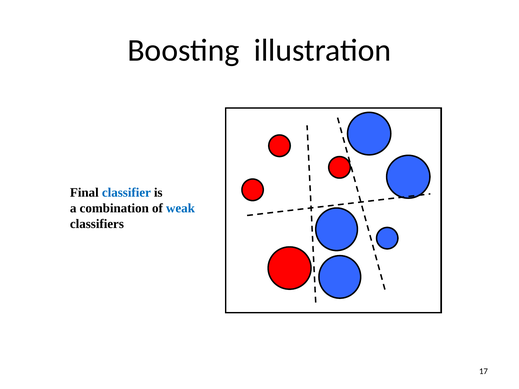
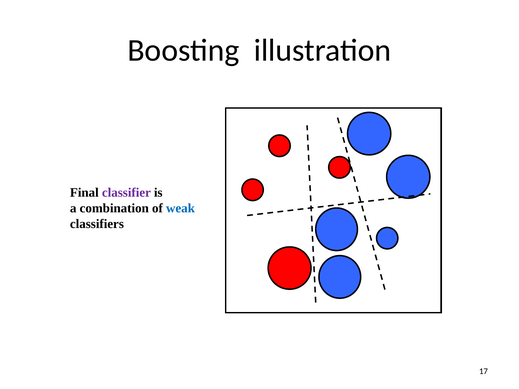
classifier colour: blue -> purple
